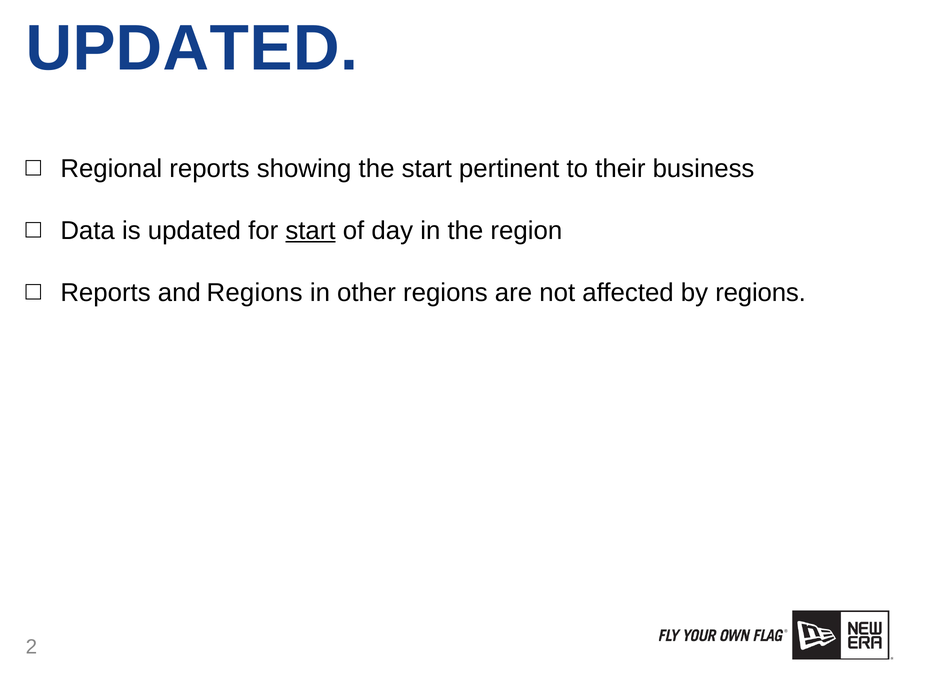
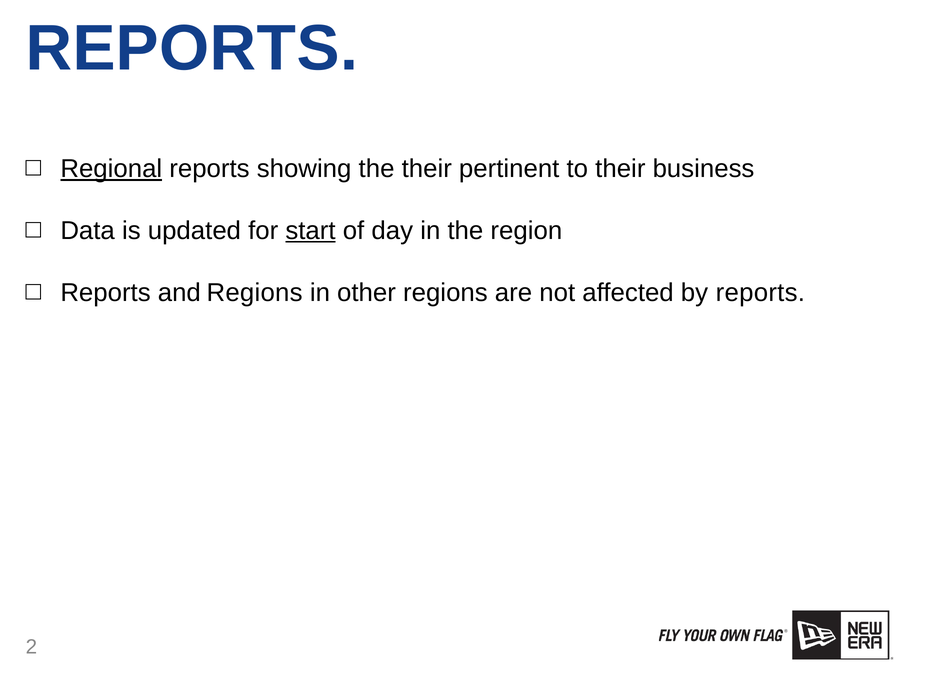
UPDATED at (192, 48): UPDATED -> REPORTS
Regional underline: none -> present
the start: start -> their
by regions: regions -> reports
